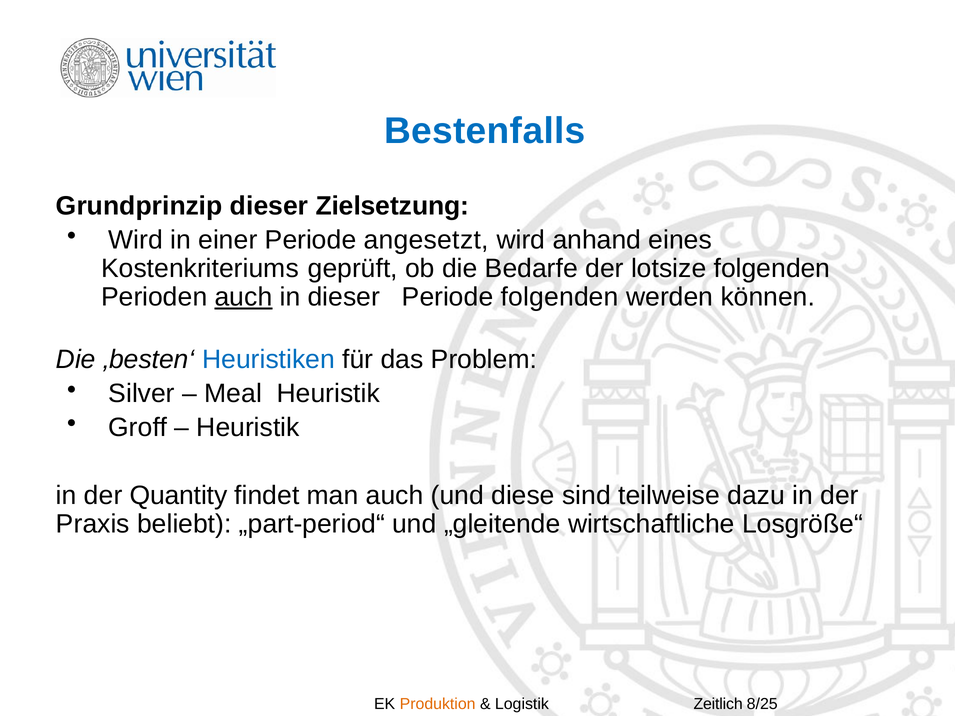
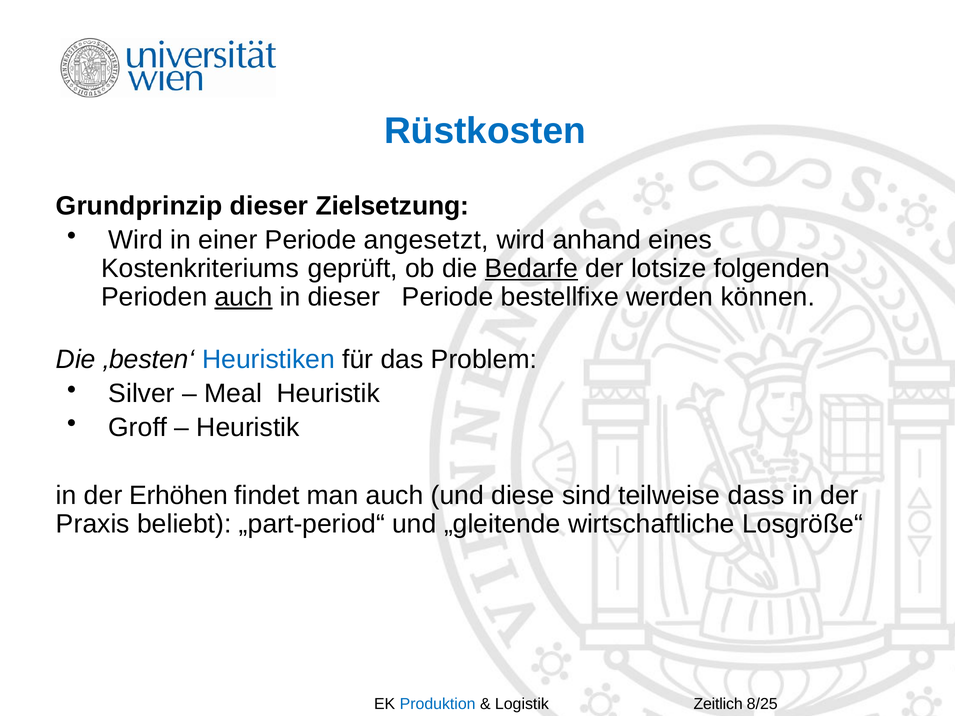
Bestenfalls: Bestenfalls -> Rüstkosten
Bedarfe underline: none -> present
Periode folgenden: folgenden -> bestellfixe
Quantity: Quantity -> Erhöhen
dazu: dazu -> dass
Produktion colour: orange -> blue
